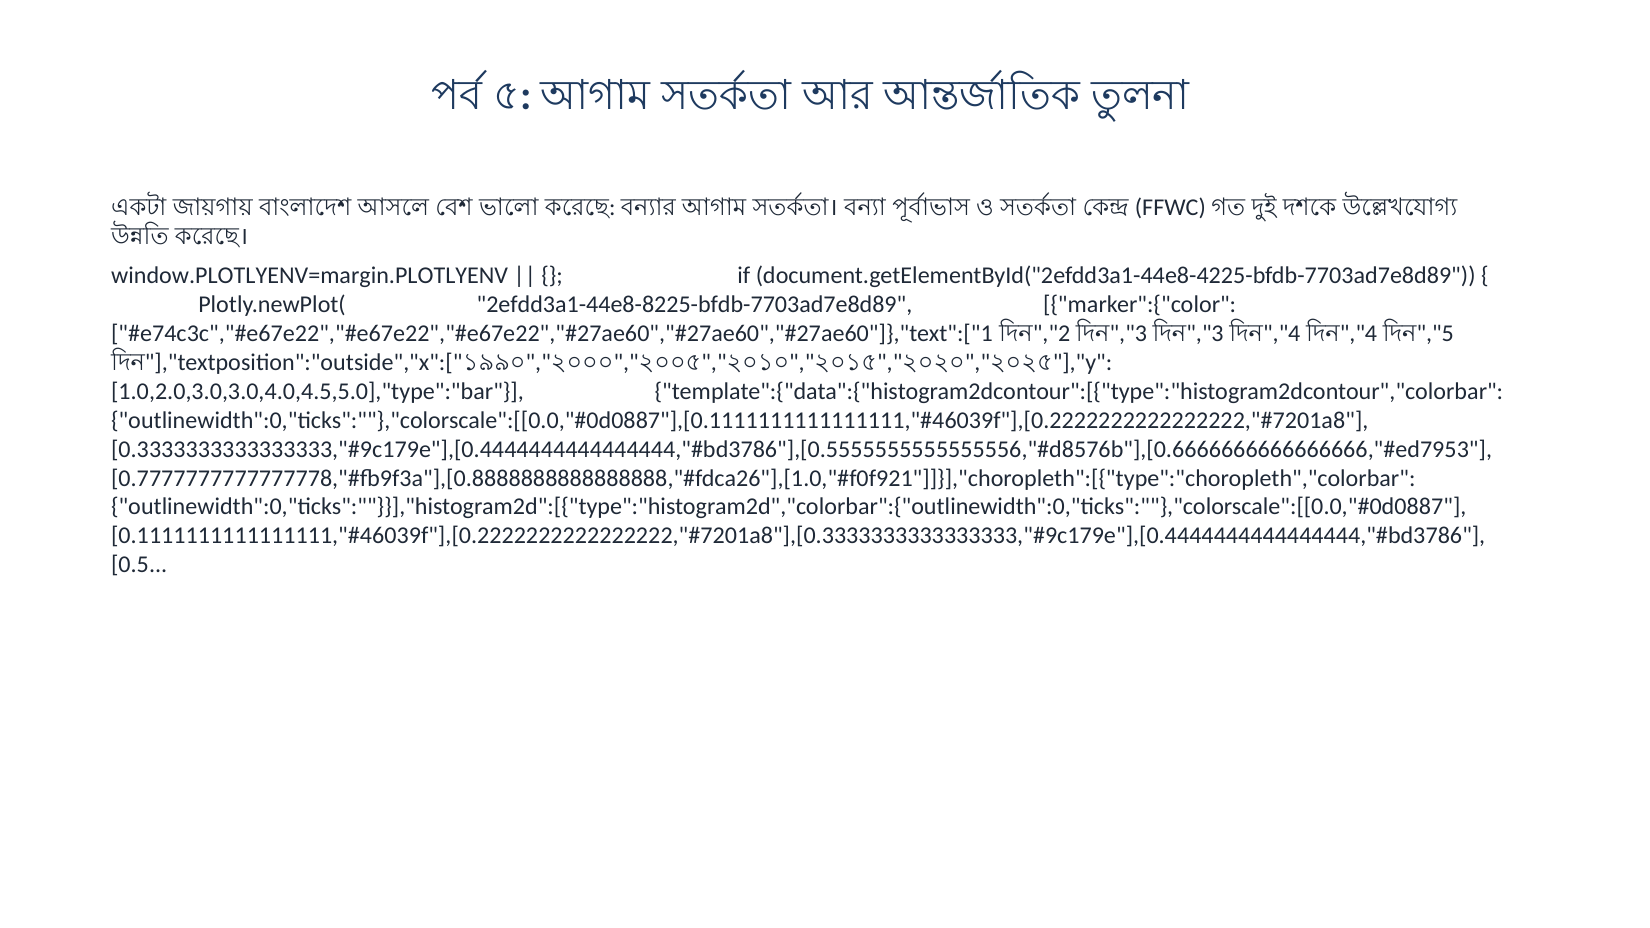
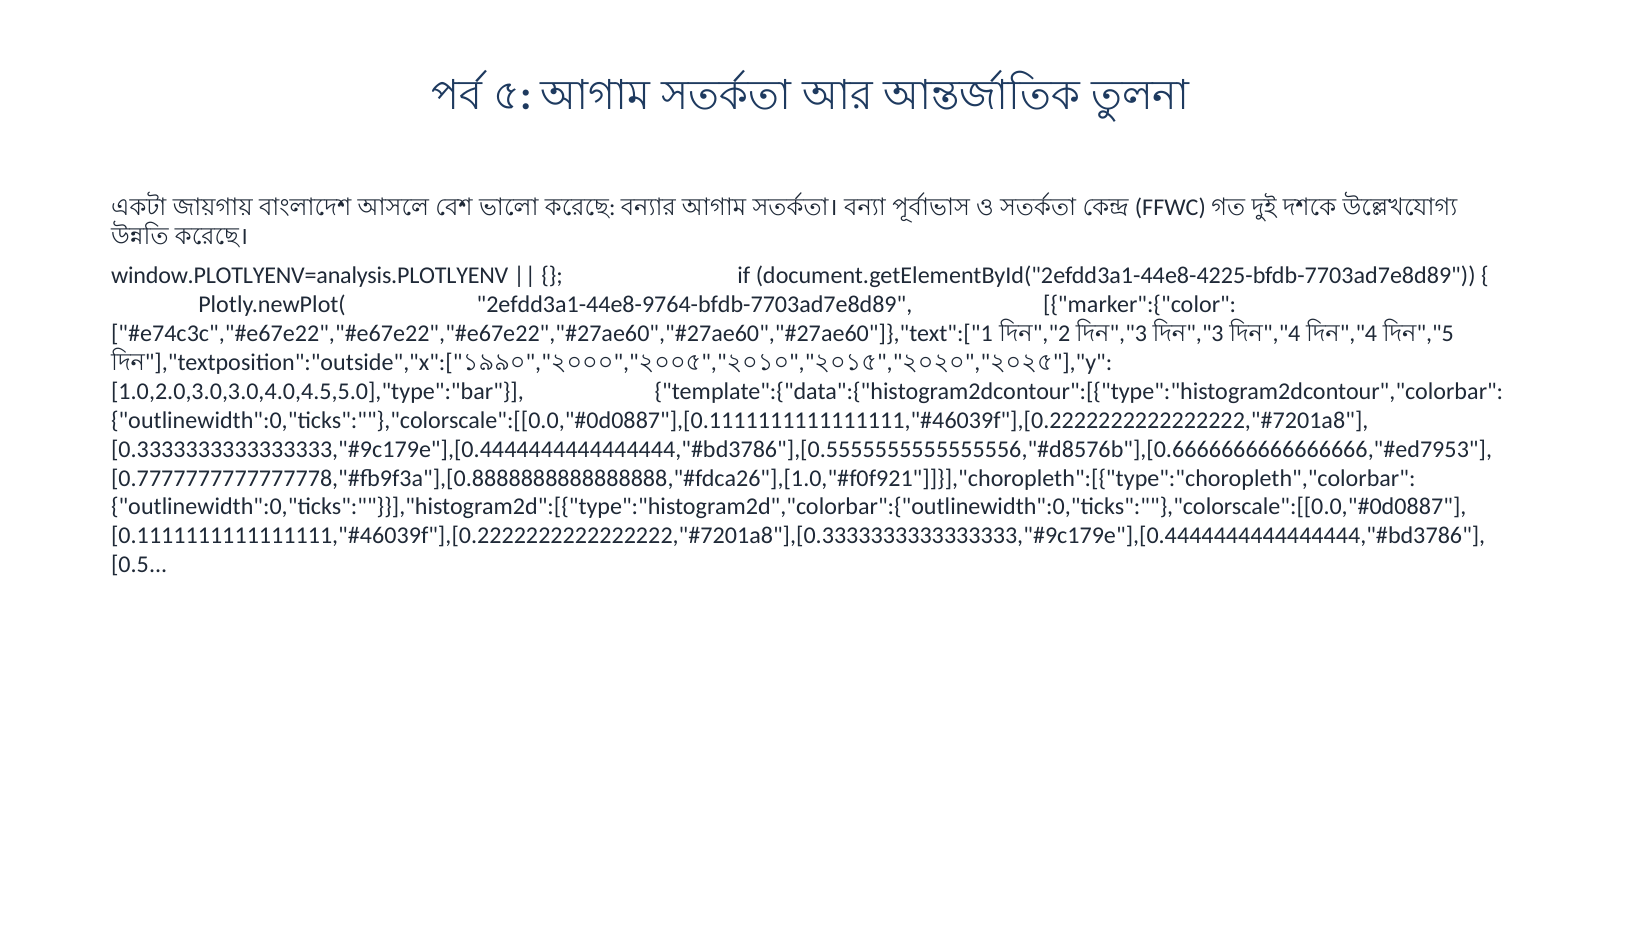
window.PLOTLYENV=margin.PLOTLYENV: window.PLOTLYENV=margin.PLOTLYENV -> window.PLOTLYENV=analysis.PLOTLYENV
2efdd3a1-44e8-8225-bfdb-7703ad7e8d89: 2efdd3a1-44e8-8225-bfdb-7703ad7e8d89 -> 2efdd3a1-44e8-9764-bfdb-7703ad7e8d89
